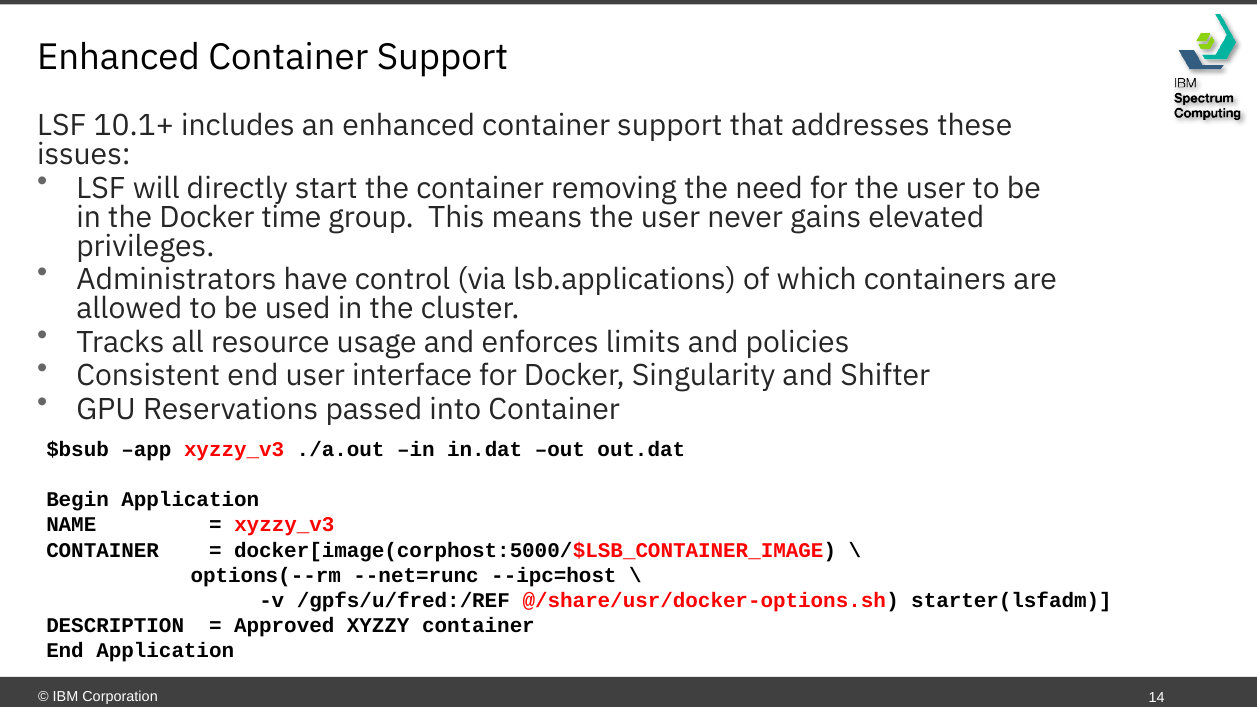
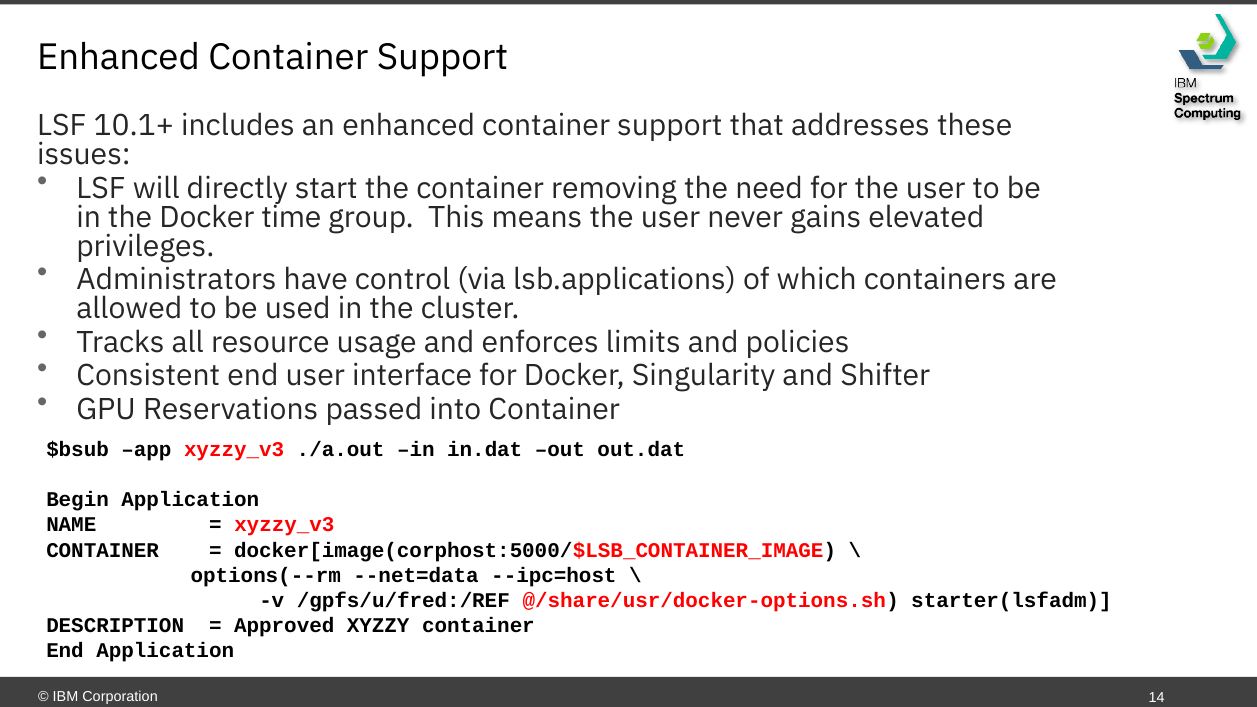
--net=runc: --net=runc -> --net=data
